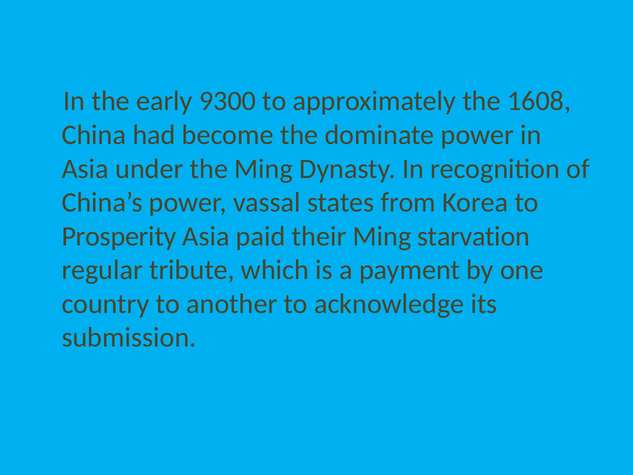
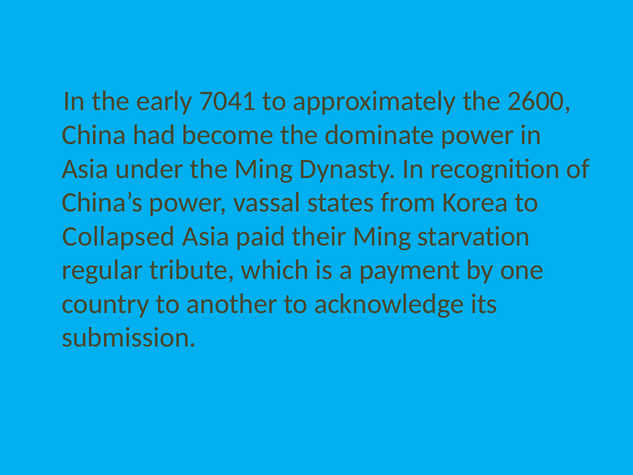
9300: 9300 -> 7041
1608: 1608 -> 2600
Prosperity: Prosperity -> Collapsed
